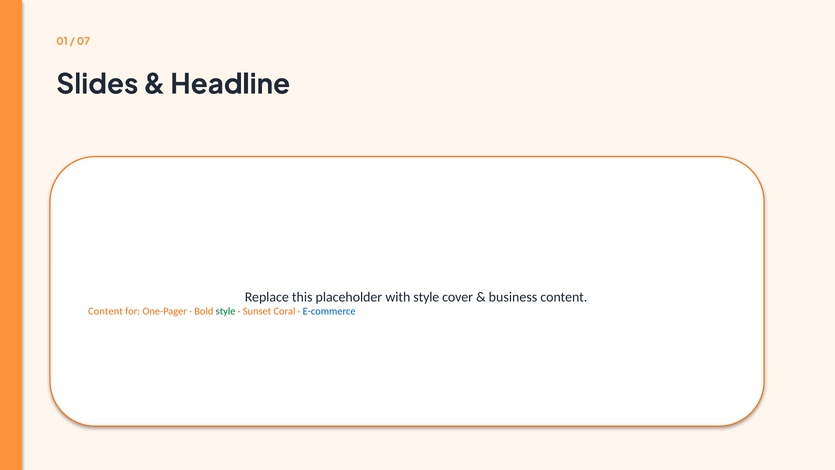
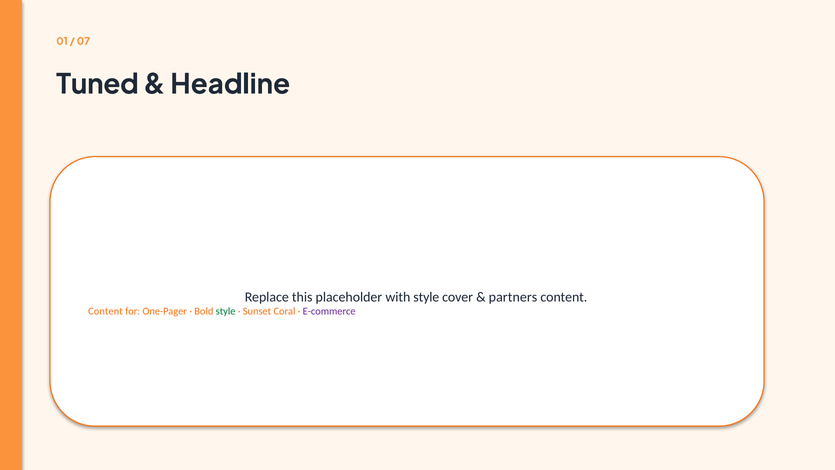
Slides: Slides -> Tuned
business: business -> partners
E-commerce colour: blue -> purple
